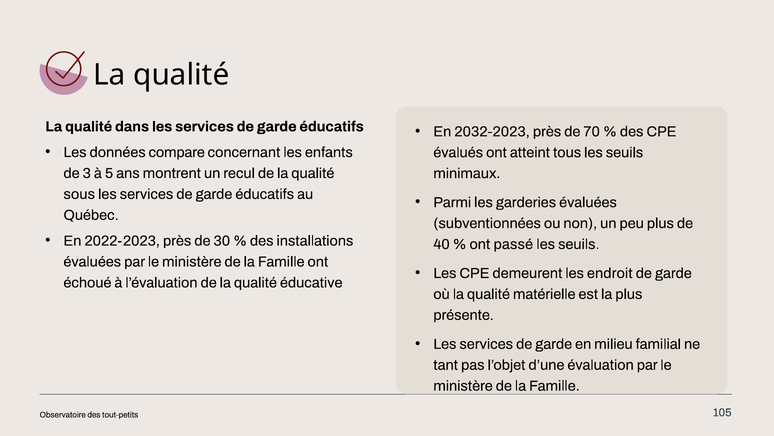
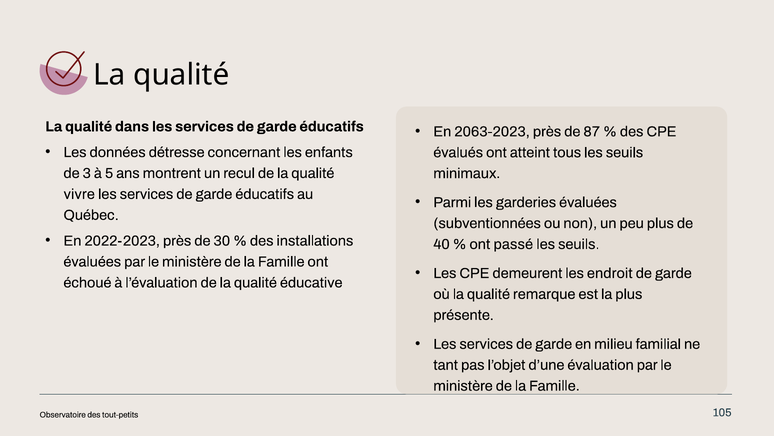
2032-2023: 2032-2023 -> 2063-2023
70: 70 -> 87
compare: compare -> détresse
sous: sous -> vivre
matérielle: matérielle -> remarque
